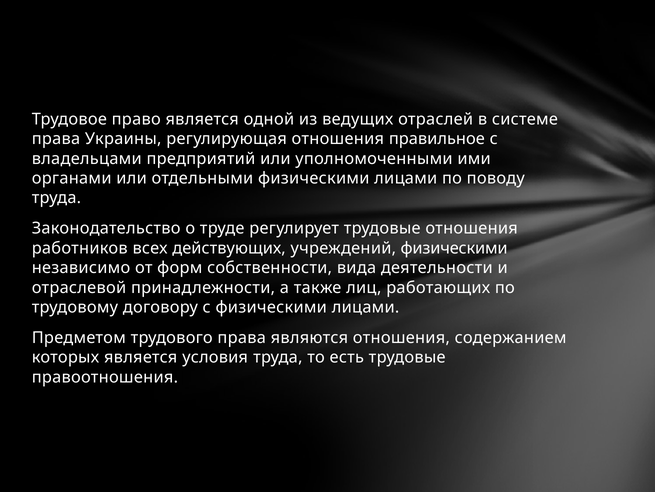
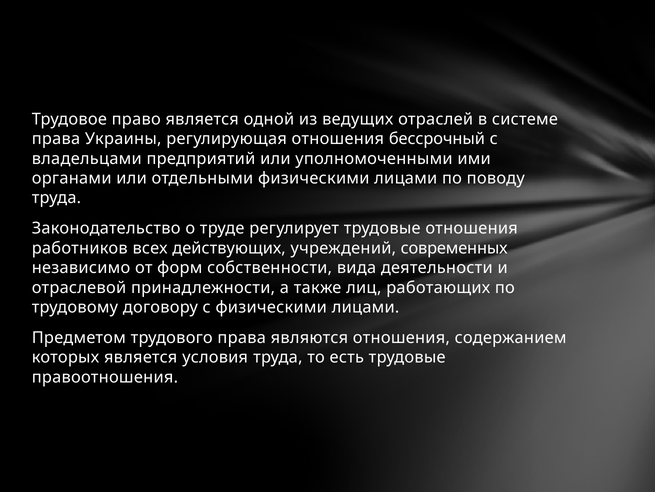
правильное: правильное -> бессрочный
учреждений физическими: физическими -> современных
